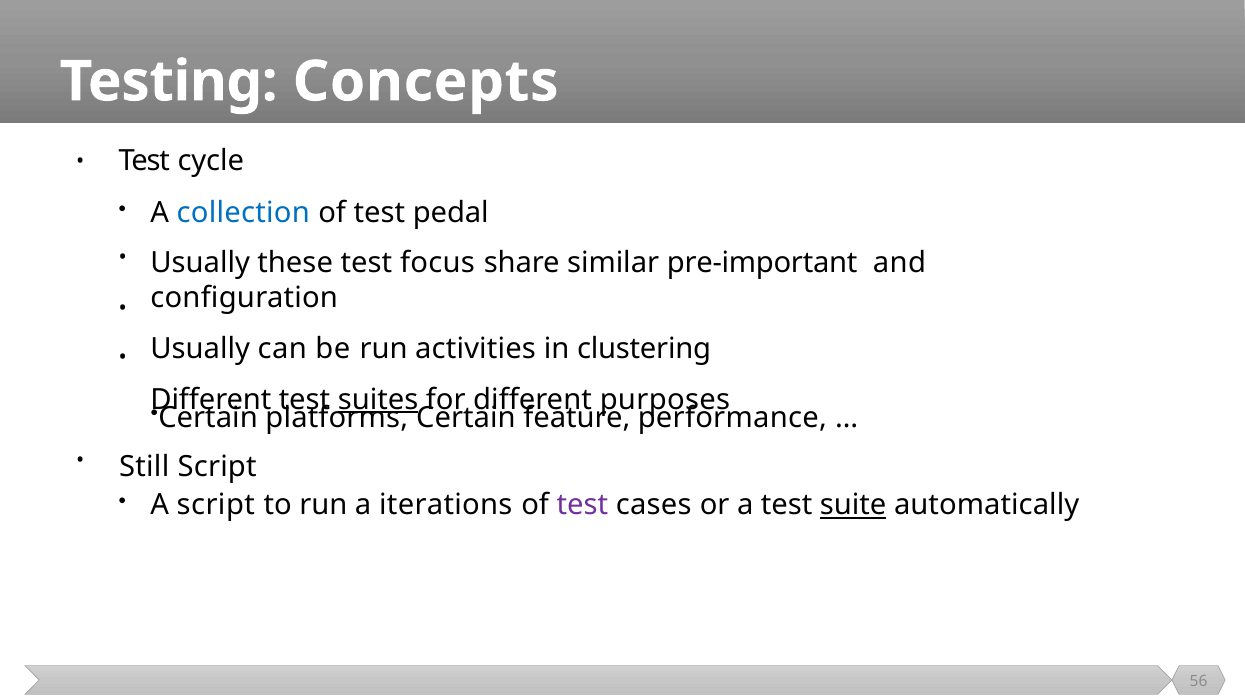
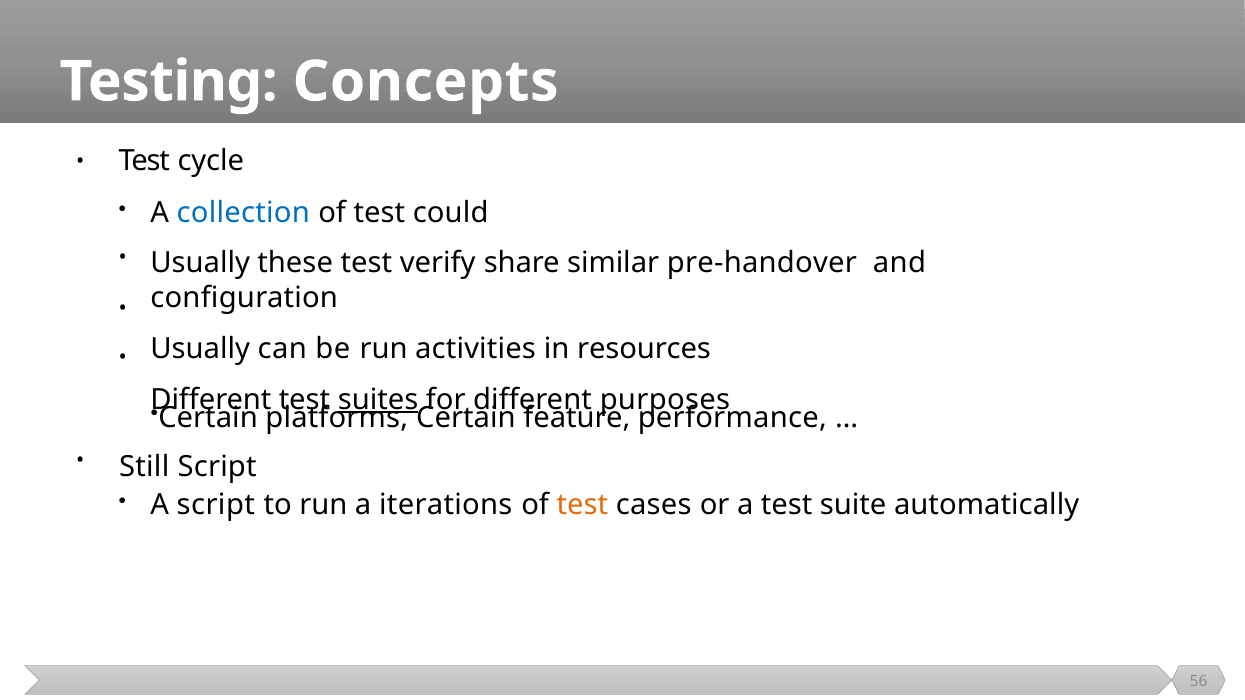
pedal: pedal -> could
focus: focus -> verify
pre-important: pre-important -> pre-handover
clustering: clustering -> resources
test at (582, 505) colour: purple -> orange
suite underline: present -> none
